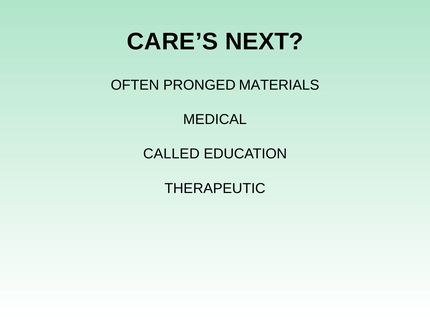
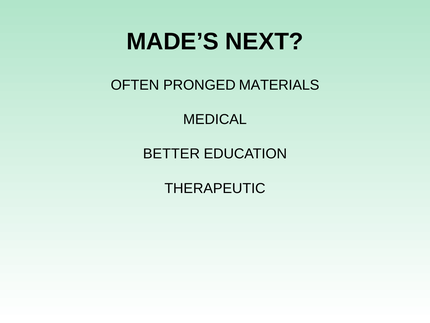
CARE’S: CARE’S -> MADE’S
CALLED: CALLED -> BETTER
